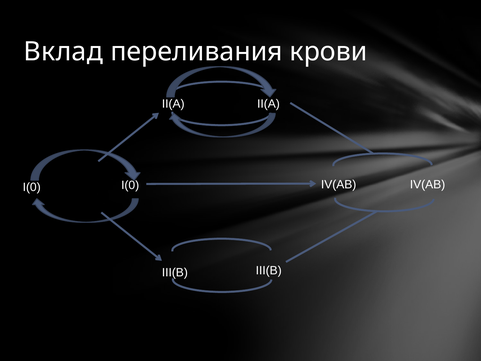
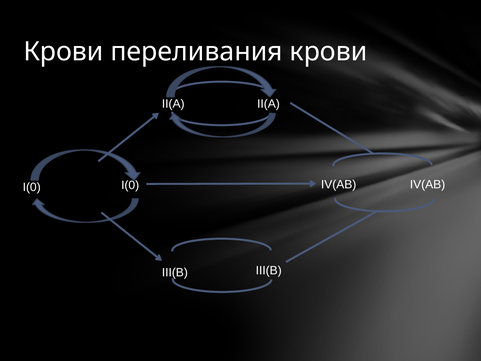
Вклад at (63, 52): Вклад -> Крови
